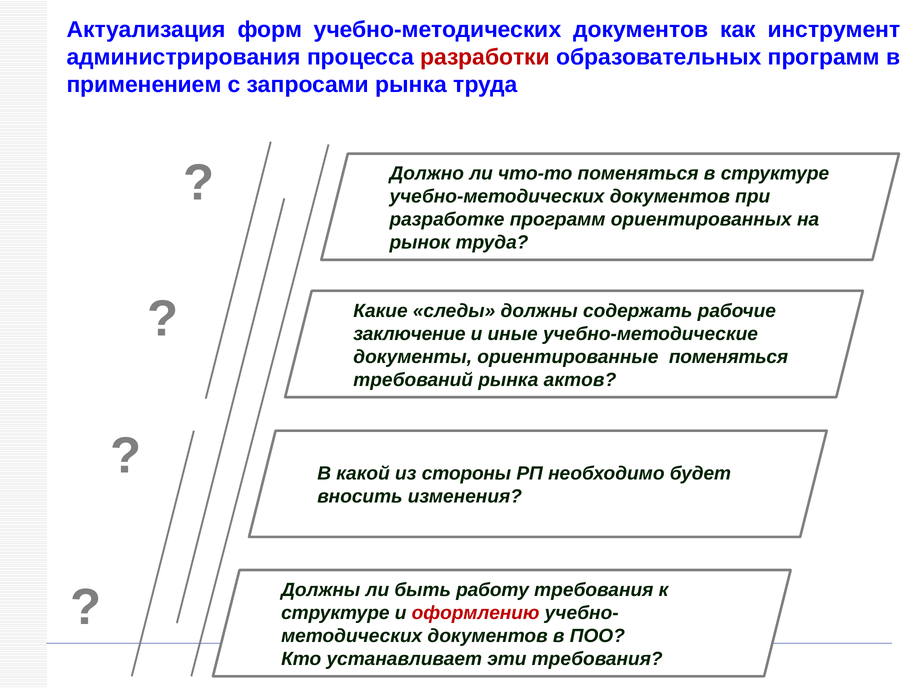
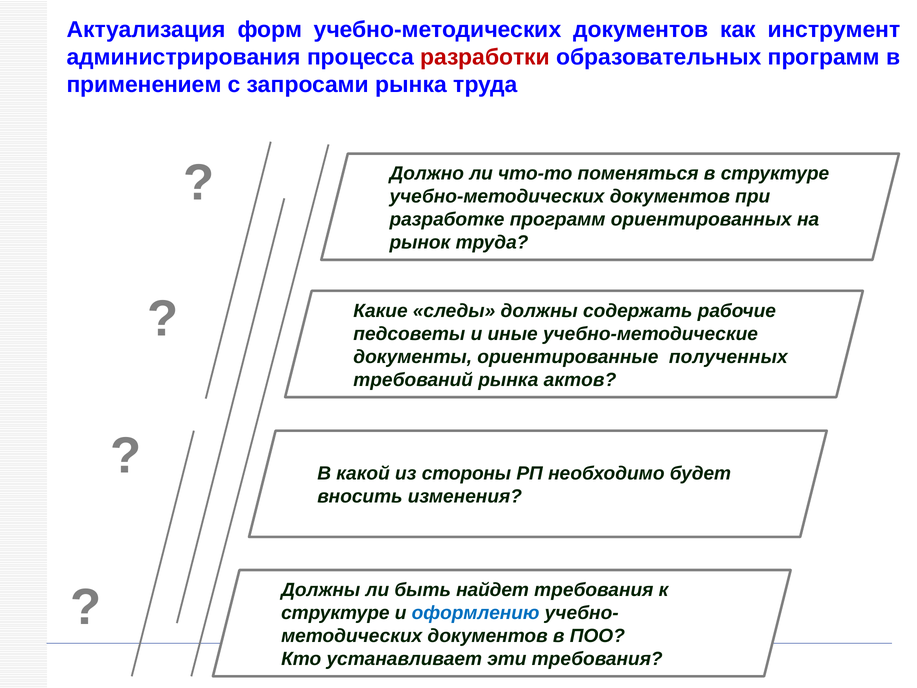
заключение: заключение -> педсоветы
ориентированные поменяться: поменяться -> полученных
работу: работу -> найдет
оформлению colour: red -> blue
